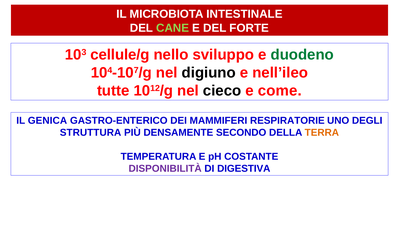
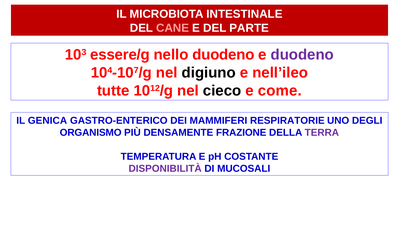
CANE colour: light green -> pink
FORTE: FORTE -> PARTE
cellule/g: cellule/g -> essere/g
nello sviluppo: sviluppo -> duodeno
duodeno at (302, 55) colour: green -> purple
STRUTTURA: STRUTTURA -> ORGANISMO
SECONDO: SECONDO -> FRAZIONE
TERRA colour: orange -> purple
DIGESTIVA: DIGESTIVA -> MUCOSALI
